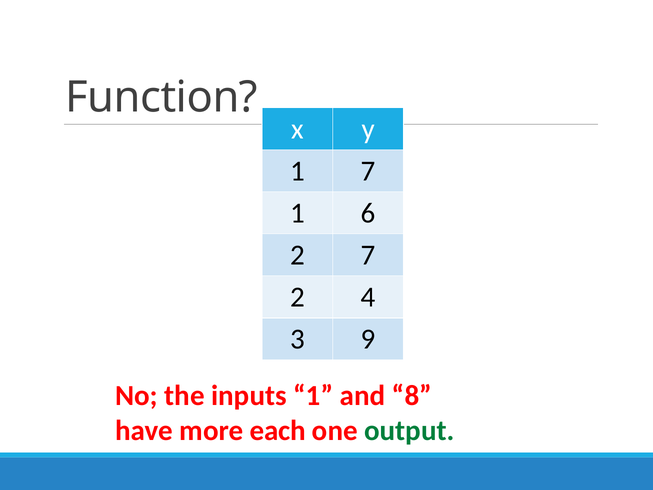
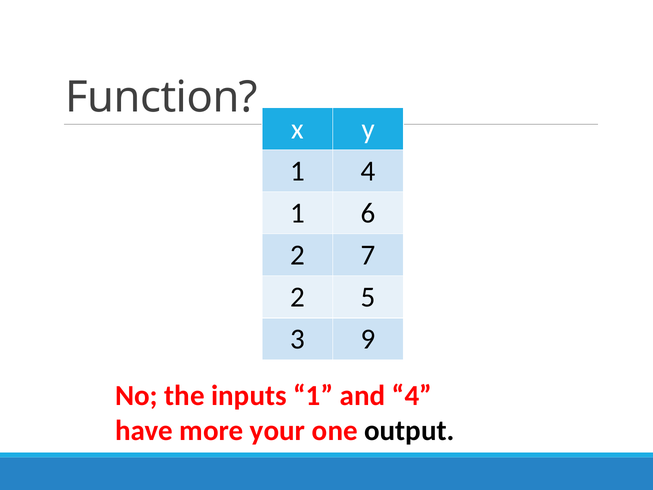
1 7: 7 -> 4
4: 4 -> 5
and 8: 8 -> 4
each: each -> your
output colour: green -> black
